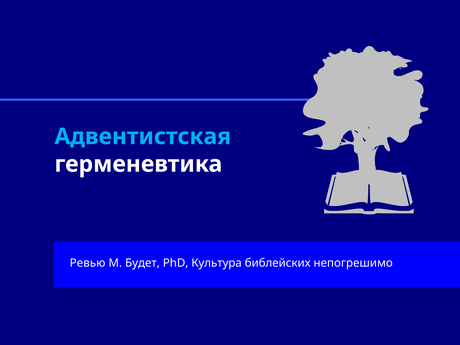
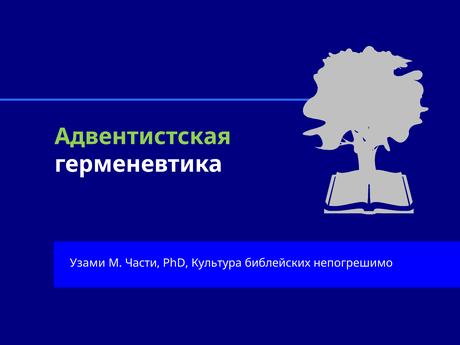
Адвентистская colour: light blue -> light green
Ревью: Ревью -> Узами
Будет: Будет -> Части
